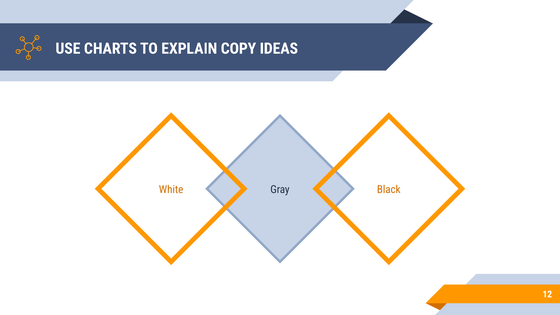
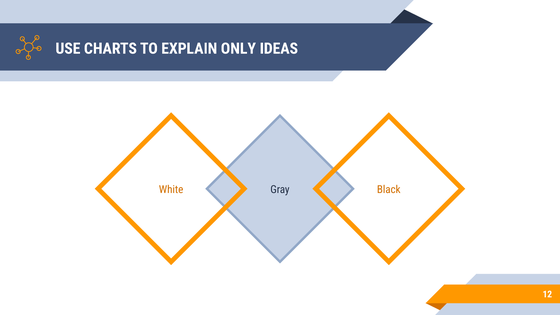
COPY: COPY -> ONLY
